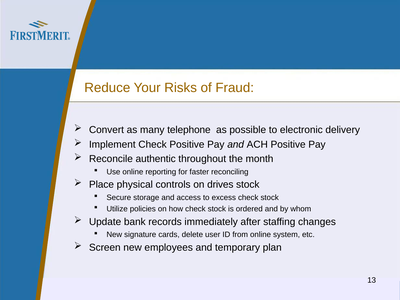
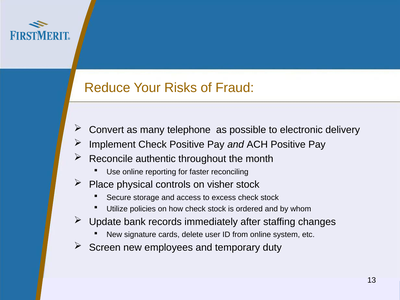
drives: drives -> visher
plan: plan -> duty
